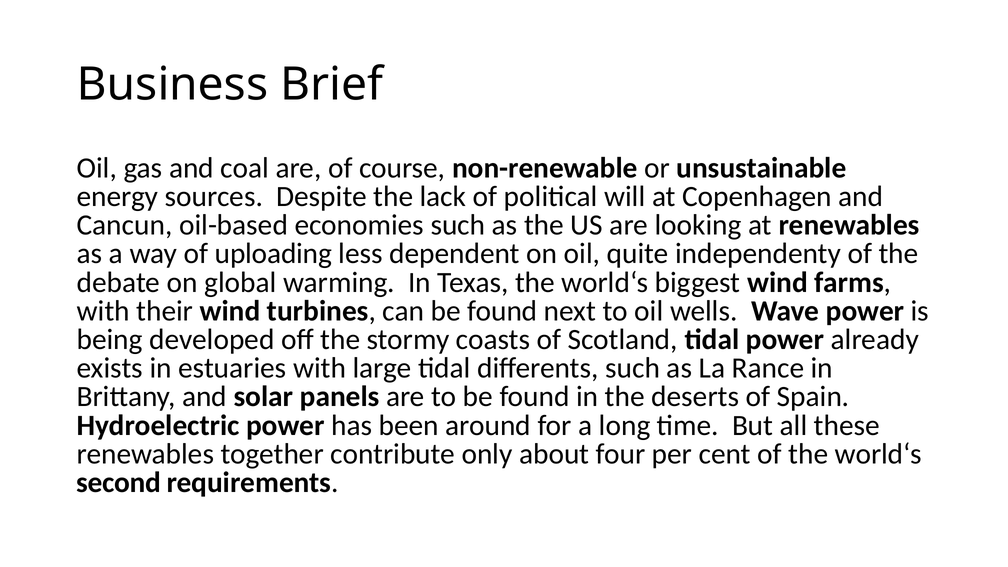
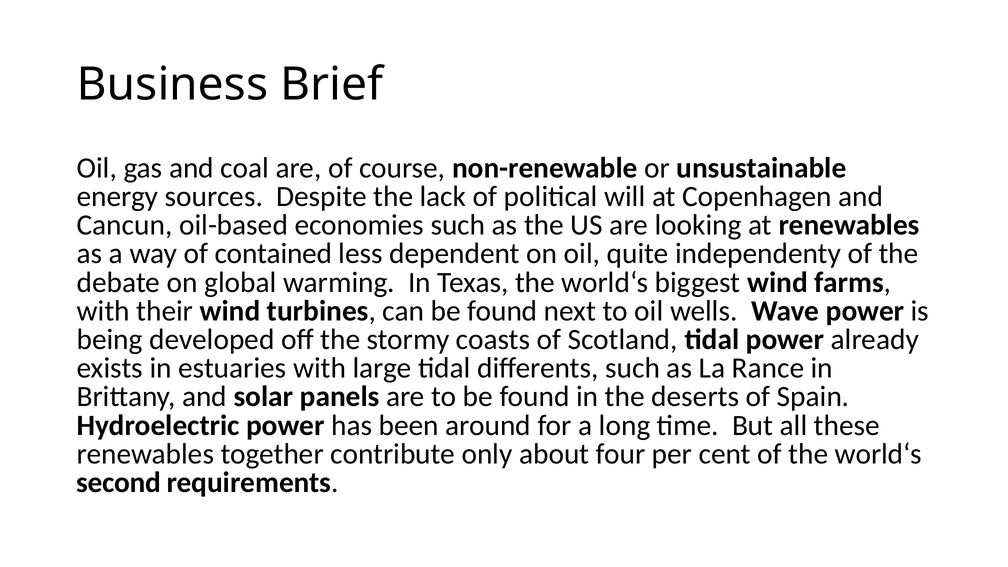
uploading: uploading -> contained
